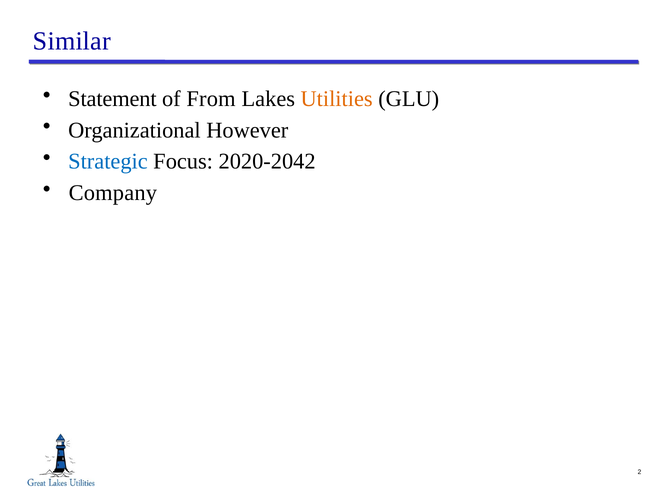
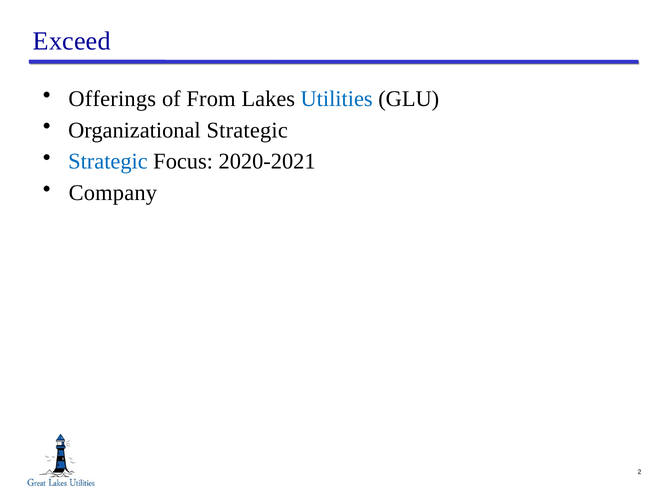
Similar: Similar -> Exceed
Statement: Statement -> Offerings
Utilities colour: orange -> blue
Organizational However: However -> Strategic
2020-2042: 2020-2042 -> 2020-2021
